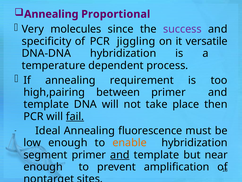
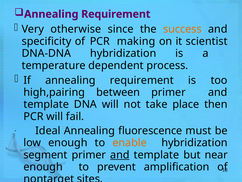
Proportional at (116, 14): Proportional -> Requirement
molecules: molecules -> otherwise
success colour: purple -> orange
jiggling: jiggling -> making
versatile: versatile -> scientist
fail underline: present -> none
